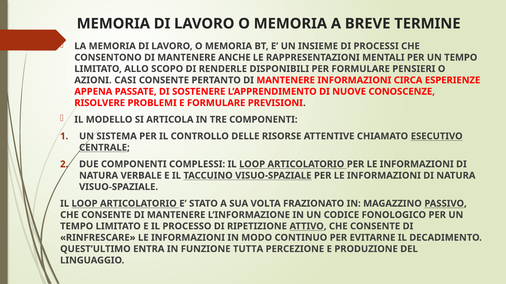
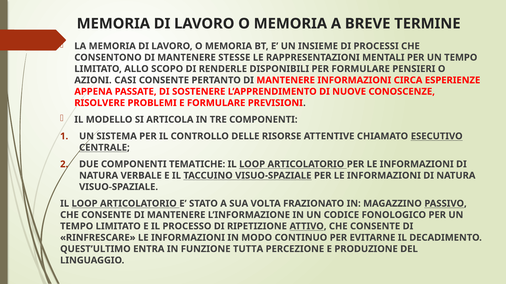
ANCHE: ANCHE -> STESSE
COMPLESSI: COMPLESSI -> TEMATICHE
